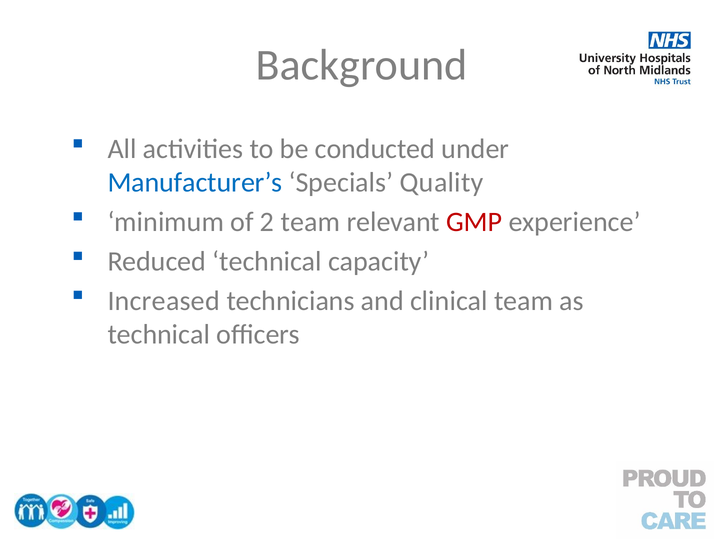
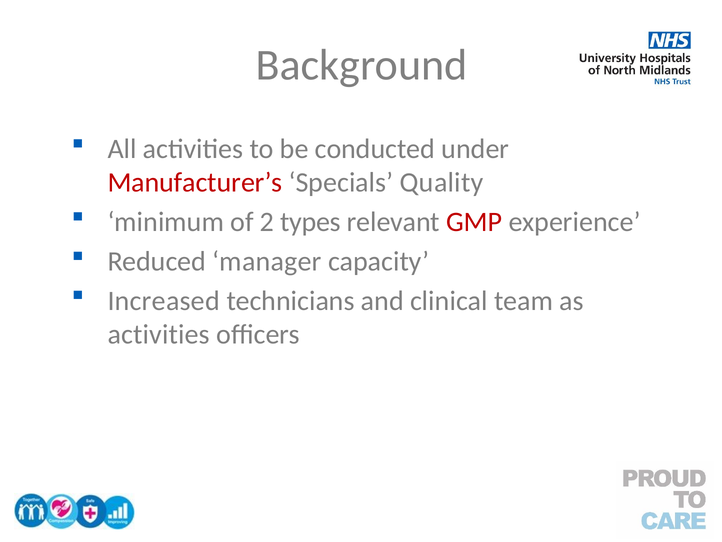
Manufacturer’s colour: blue -> red
2 team: team -> types
Reduced technical: technical -> manager
technical at (159, 334): technical -> activities
